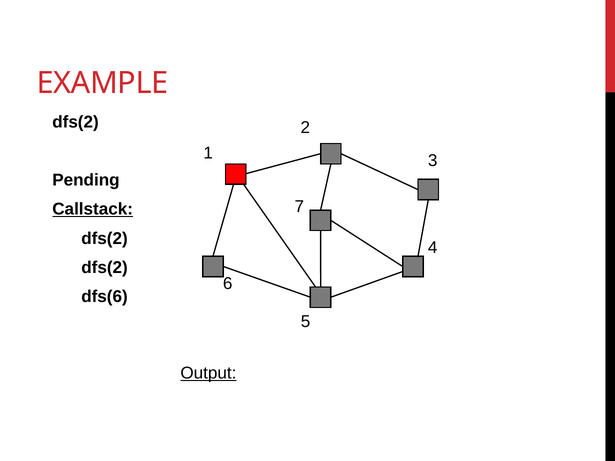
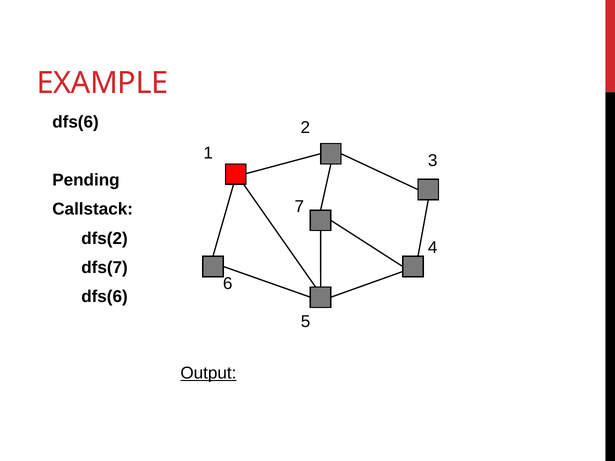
dfs(2 at (76, 122): dfs(2 -> dfs(6
Callstack underline: present -> none
dfs(2 at (105, 268): dfs(2 -> dfs(7
